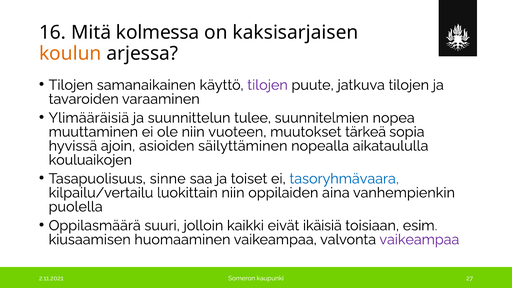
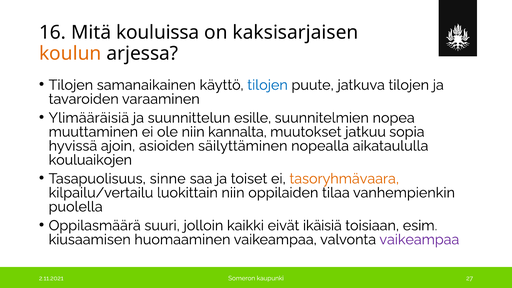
kolmessa: kolmessa -> kouluissa
tilojen at (268, 85) colour: purple -> blue
tulee: tulee -> esille
vuoteen: vuoteen -> kannalta
tärkeä: tärkeä -> jatkuu
tasoryhmävaara colour: blue -> orange
aina: aina -> tilaa
